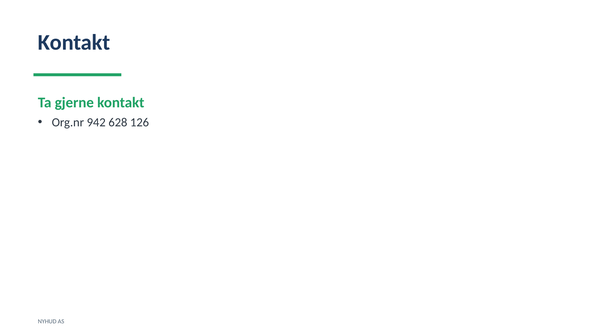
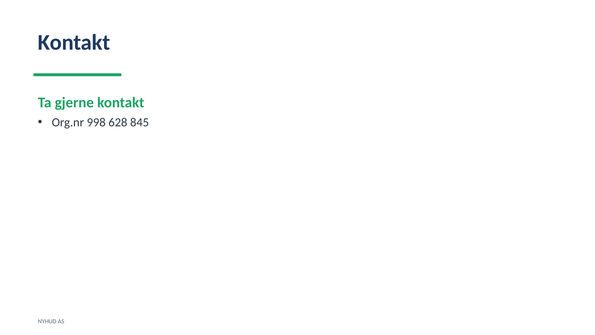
942: 942 -> 998
126: 126 -> 845
